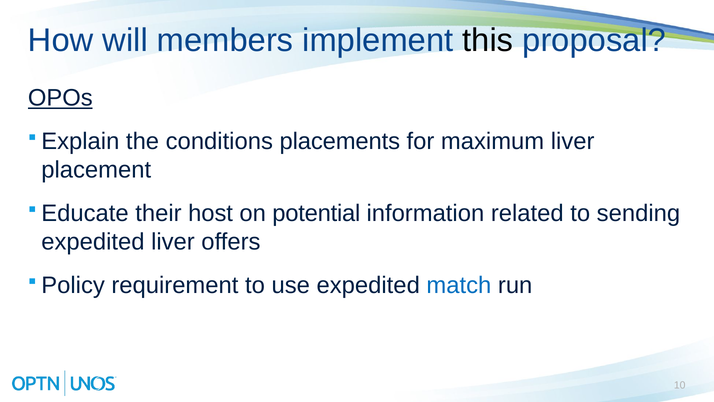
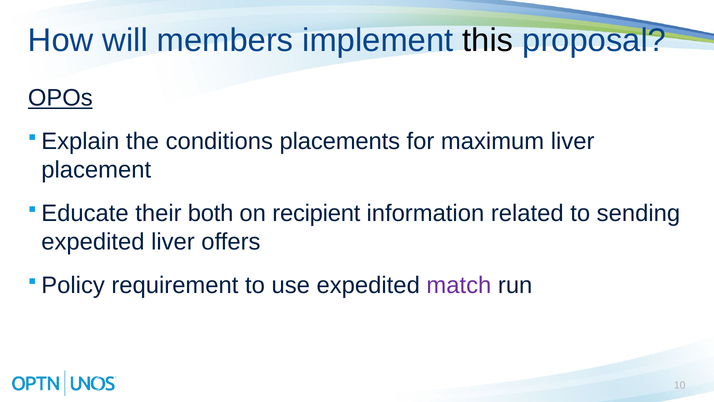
host: host -> both
potential: potential -> recipient
match colour: blue -> purple
